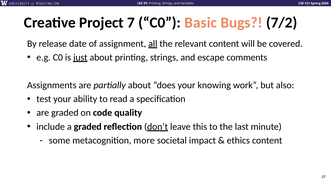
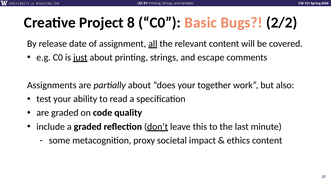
7: 7 -> 8
7/2: 7/2 -> 2/2
knowing: knowing -> together
more: more -> proxy
